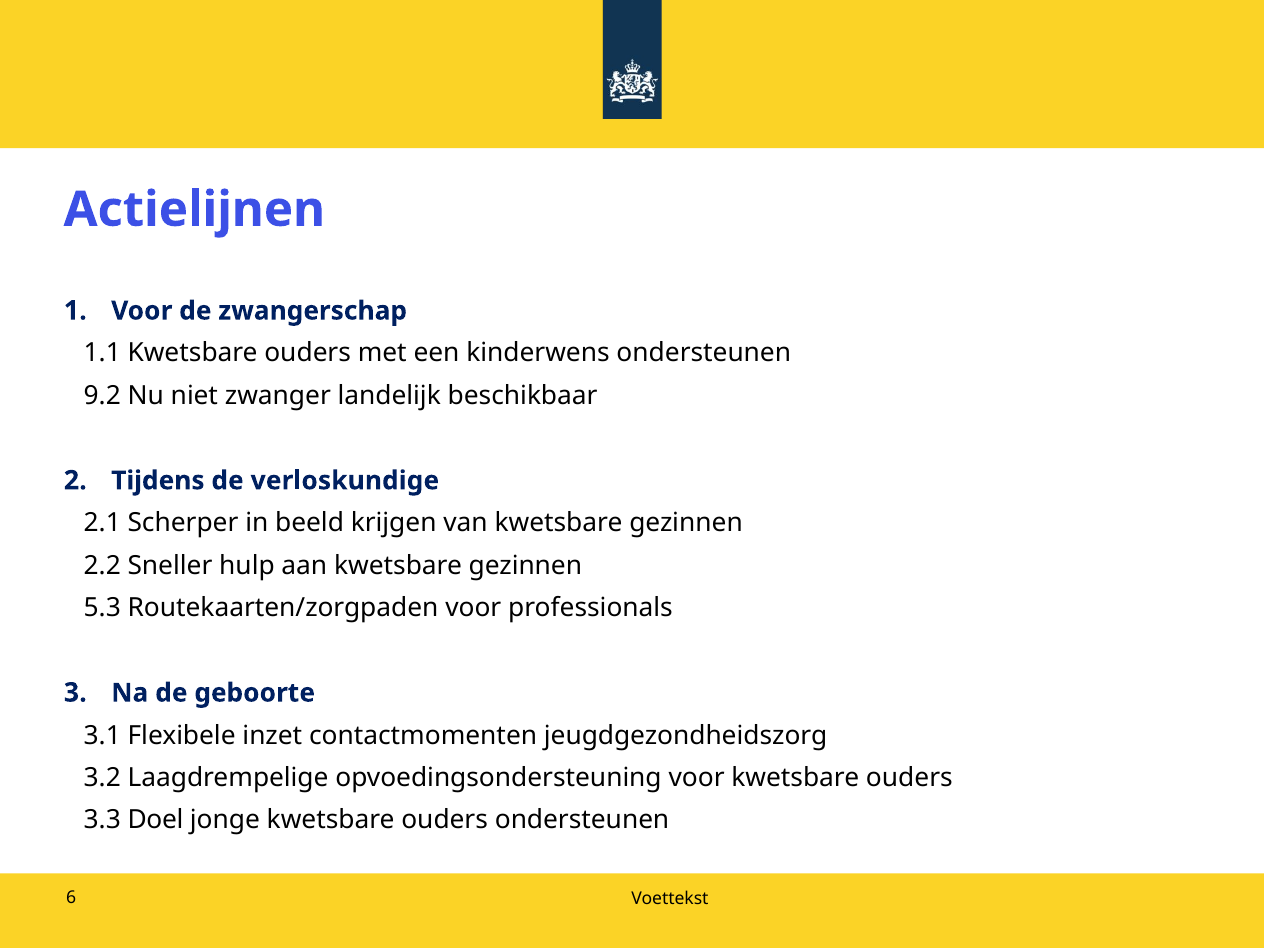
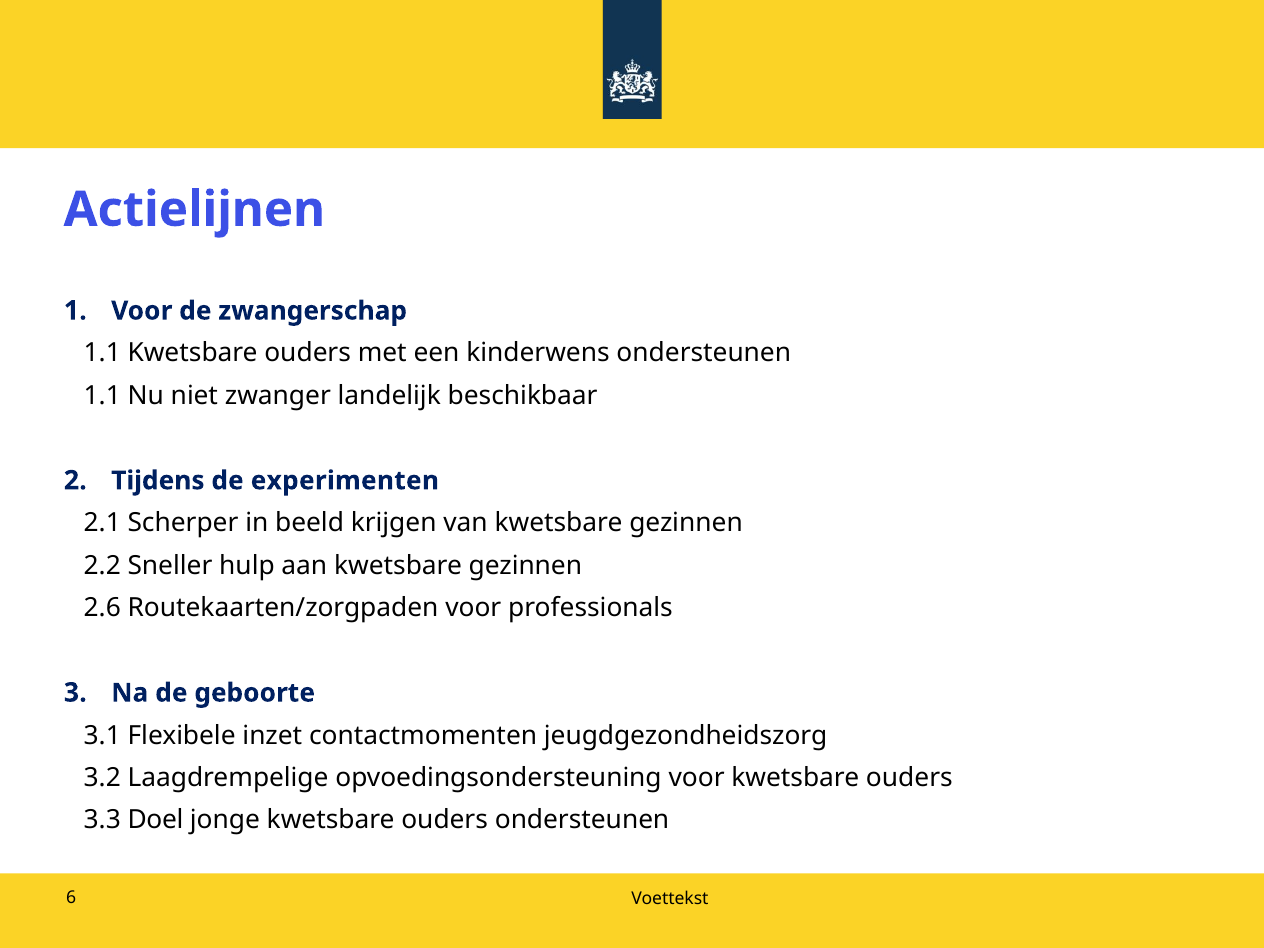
9.2 at (102, 396): 9.2 -> 1.1
verloskundige: verloskundige -> experimenten
5.3: 5.3 -> 2.6
